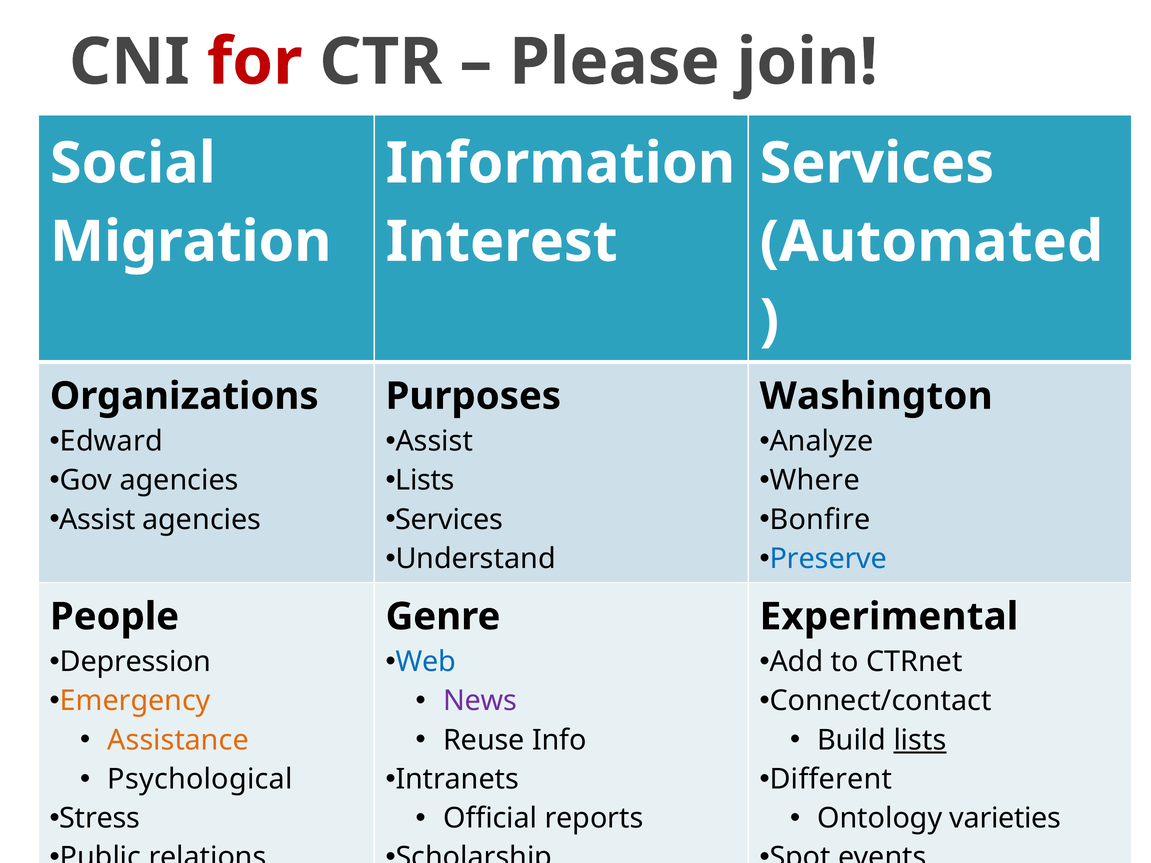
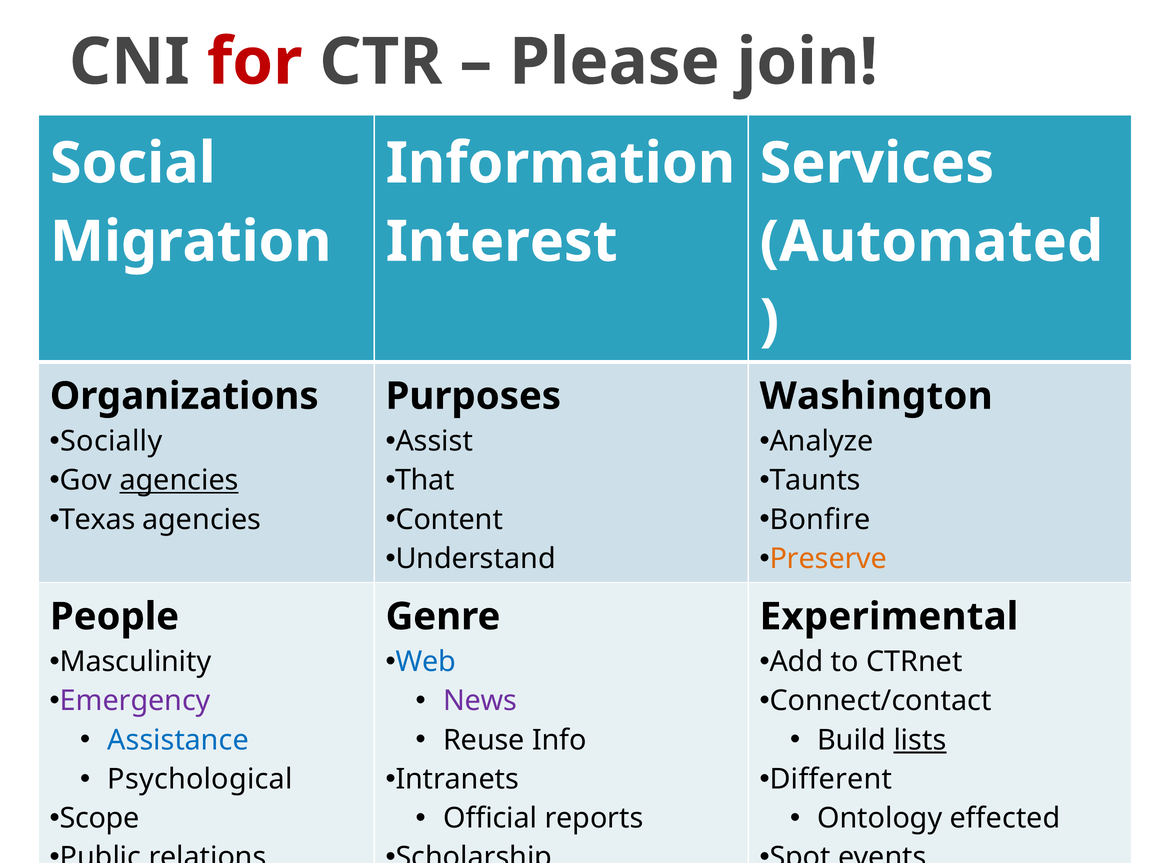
Edward: Edward -> Socially
agencies at (179, 481) underline: none -> present
Lists at (425, 481): Lists -> That
Where: Where -> Taunts
Assist at (97, 520): Assist -> Texas
Services at (449, 520): Services -> Content
Preserve colour: blue -> orange
Depression: Depression -> Masculinity
Emergency colour: orange -> purple
Assistance colour: orange -> blue
Stress: Stress -> Scope
varieties: varieties -> effected
